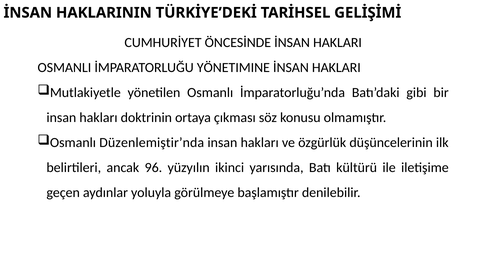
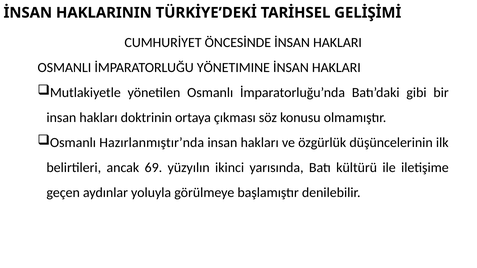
Düzenlemiştir’nda: Düzenlemiştir’nda -> Hazırlanmıştır’nda
96: 96 -> 69
